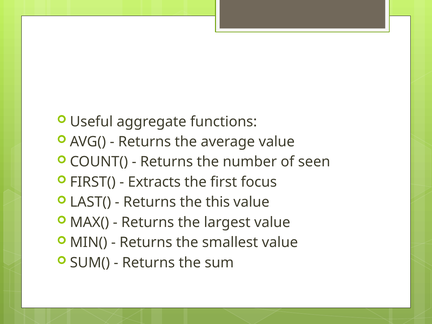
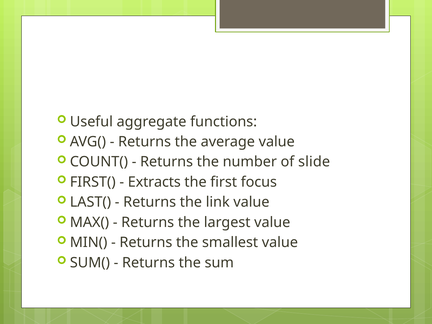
seen: seen -> slide
this: this -> link
